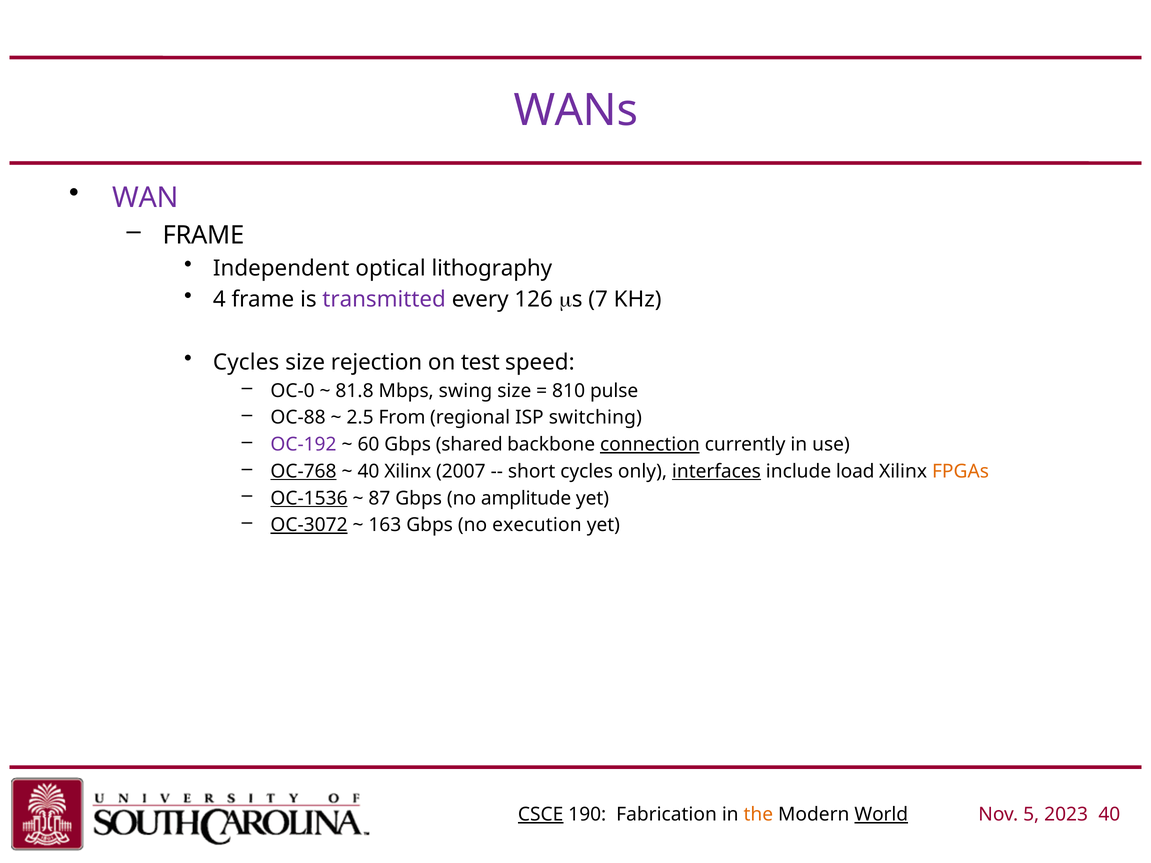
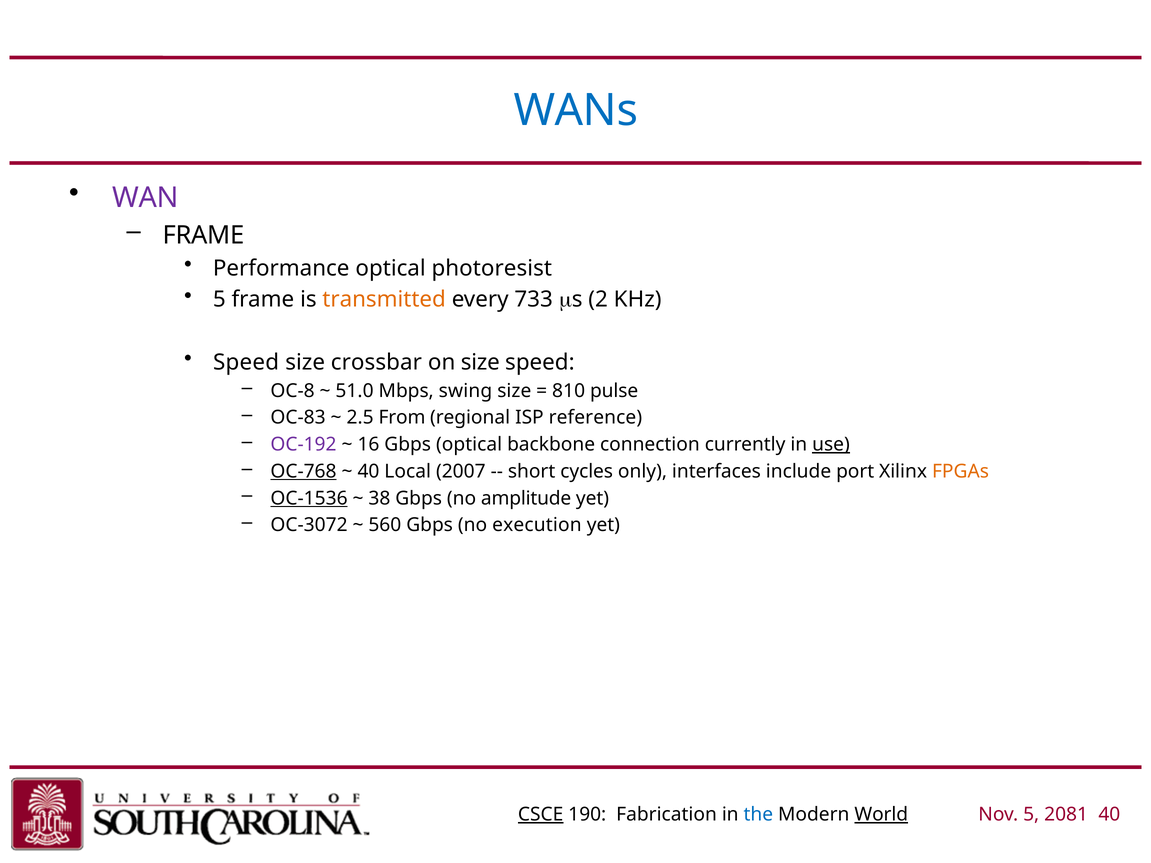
WANs colour: purple -> blue
Independent: Independent -> Performance
lithography: lithography -> photoresist
4 at (219, 300): 4 -> 5
transmitted colour: purple -> orange
126: 126 -> 733
7: 7 -> 2
Cycles at (246, 362): Cycles -> Speed
rejection: rejection -> crossbar
on test: test -> size
OC-0: OC-0 -> OC-8
81.8: 81.8 -> 51.0
OC-88: OC-88 -> OC-83
switching: switching -> reference
60: 60 -> 16
Gbps shared: shared -> optical
connection underline: present -> none
use underline: none -> present
40 Xilinx: Xilinx -> Local
interfaces underline: present -> none
load: load -> port
87: 87 -> 38
OC-3072 underline: present -> none
163: 163 -> 560
the colour: orange -> blue
2023: 2023 -> 2081
